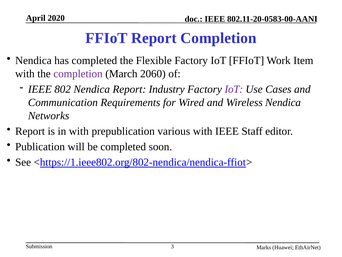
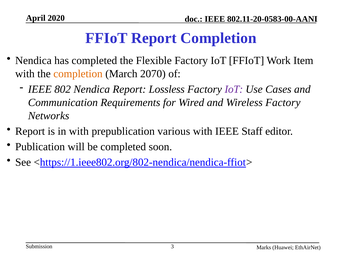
completion at (78, 74) colour: purple -> orange
2060: 2060 -> 2070
Industry: Industry -> Lossless
Wireless Nendica: Nendica -> Factory
